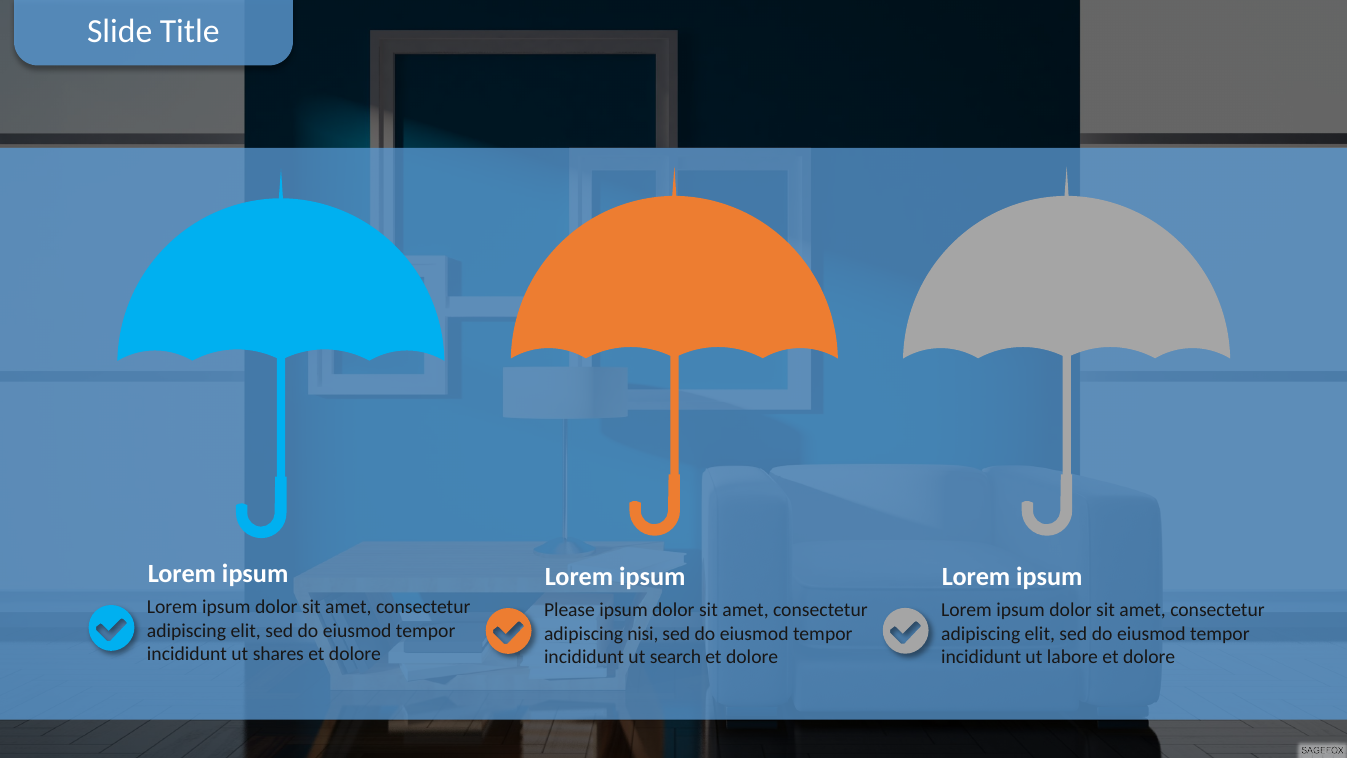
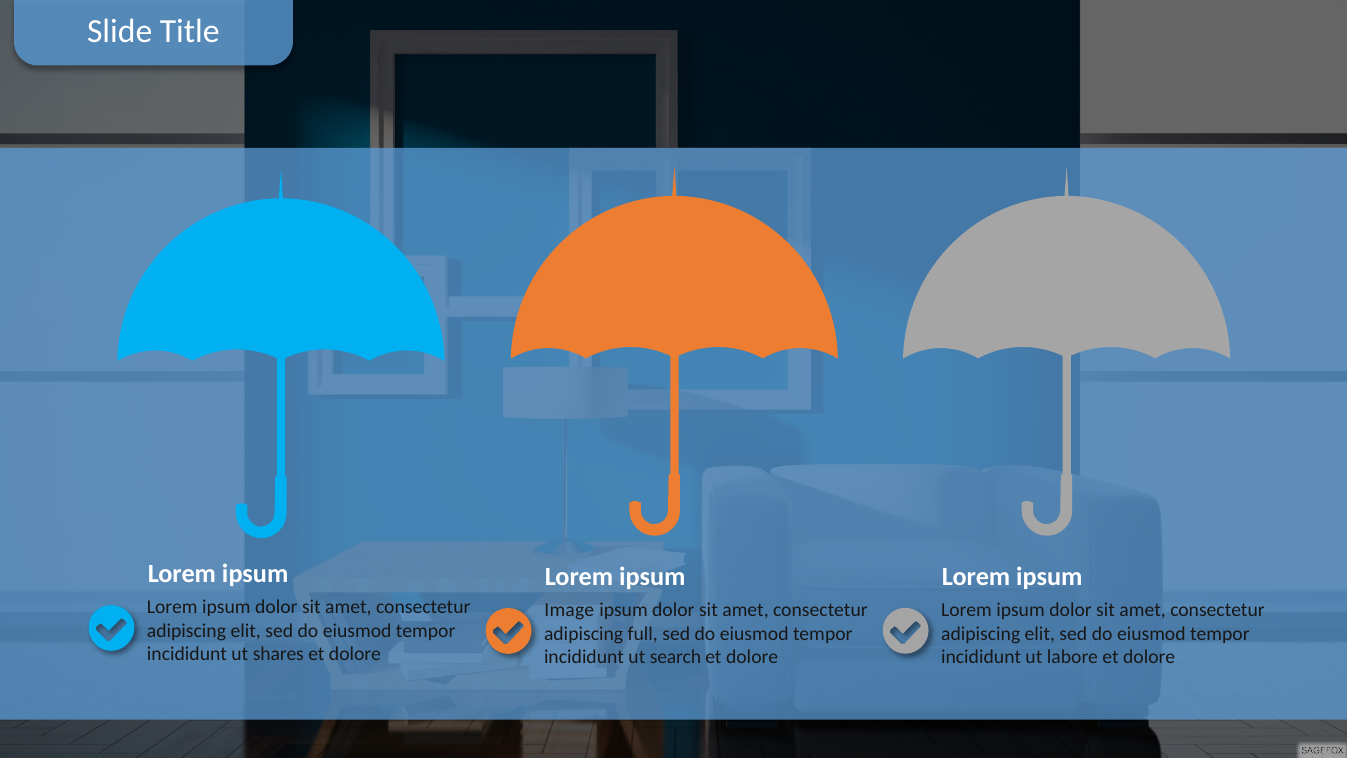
Please: Please -> Image
nisi: nisi -> full
